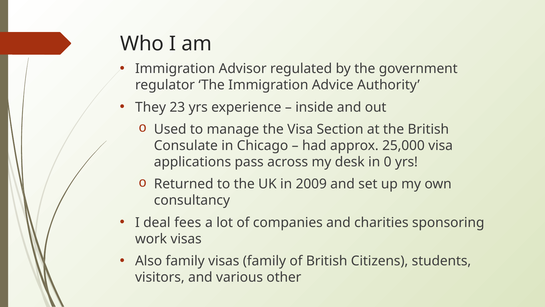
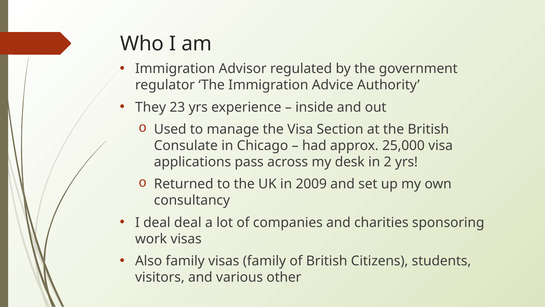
0: 0 -> 2
deal fees: fees -> deal
